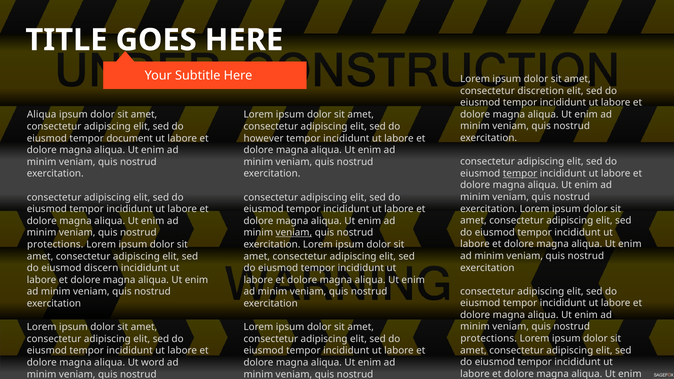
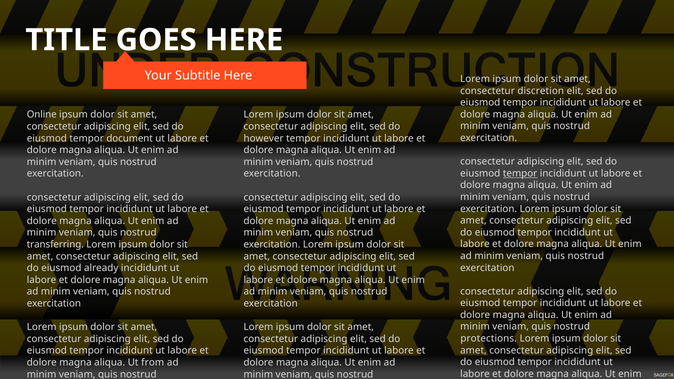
Aliqua at (42, 115): Aliqua -> Online
veniam at (294, 233) underline: present -> none
protections at (55, 245): protections -> transferring
discern: discern -> already
word: word -> from
